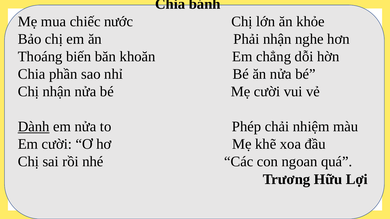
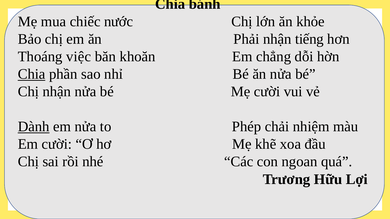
nghe: nghe -> tiếng
biến: biến -> việc
Chia at (32, 74) underline: none -> present
